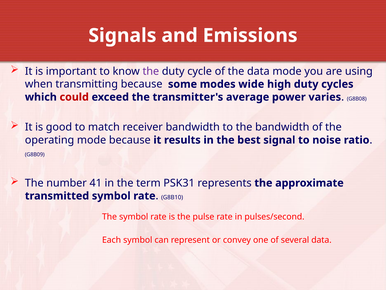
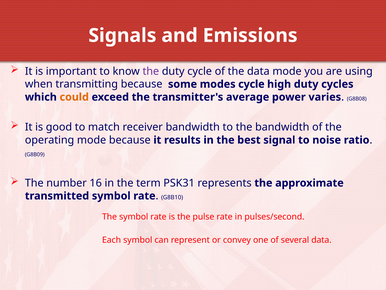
modes wide: wide -> cycle
could colour: red -> orange
41: 41 -> 16
